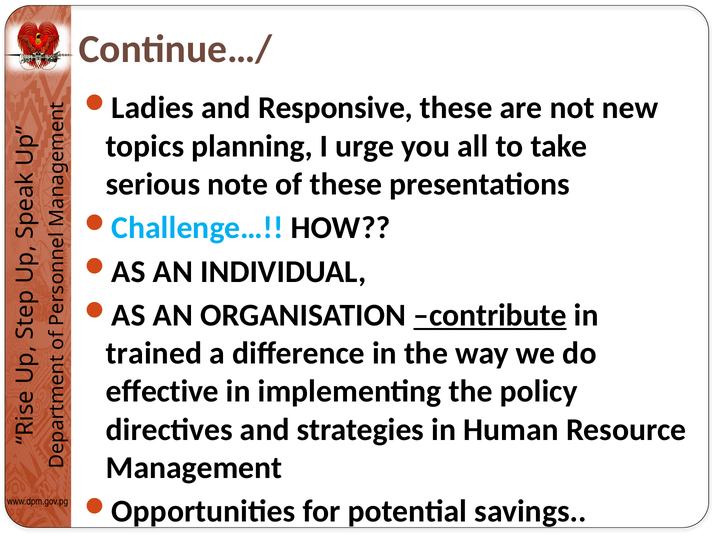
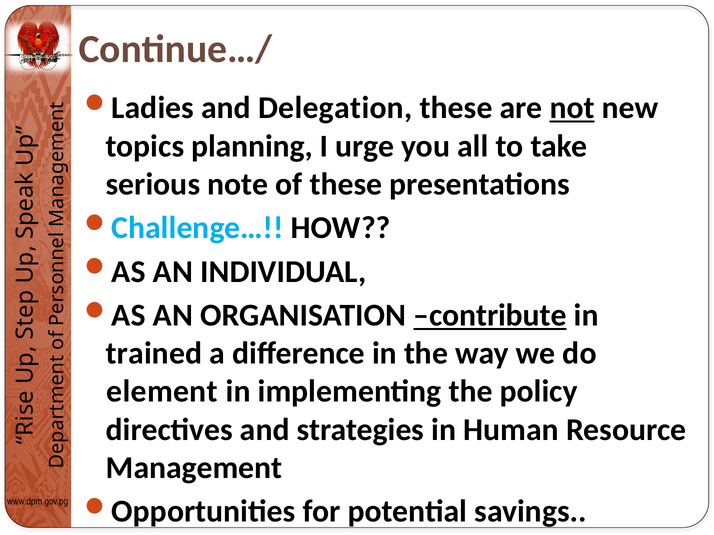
Responsive: Responsive -> Delegation
not underline: none -> present
effective: effective -> element
